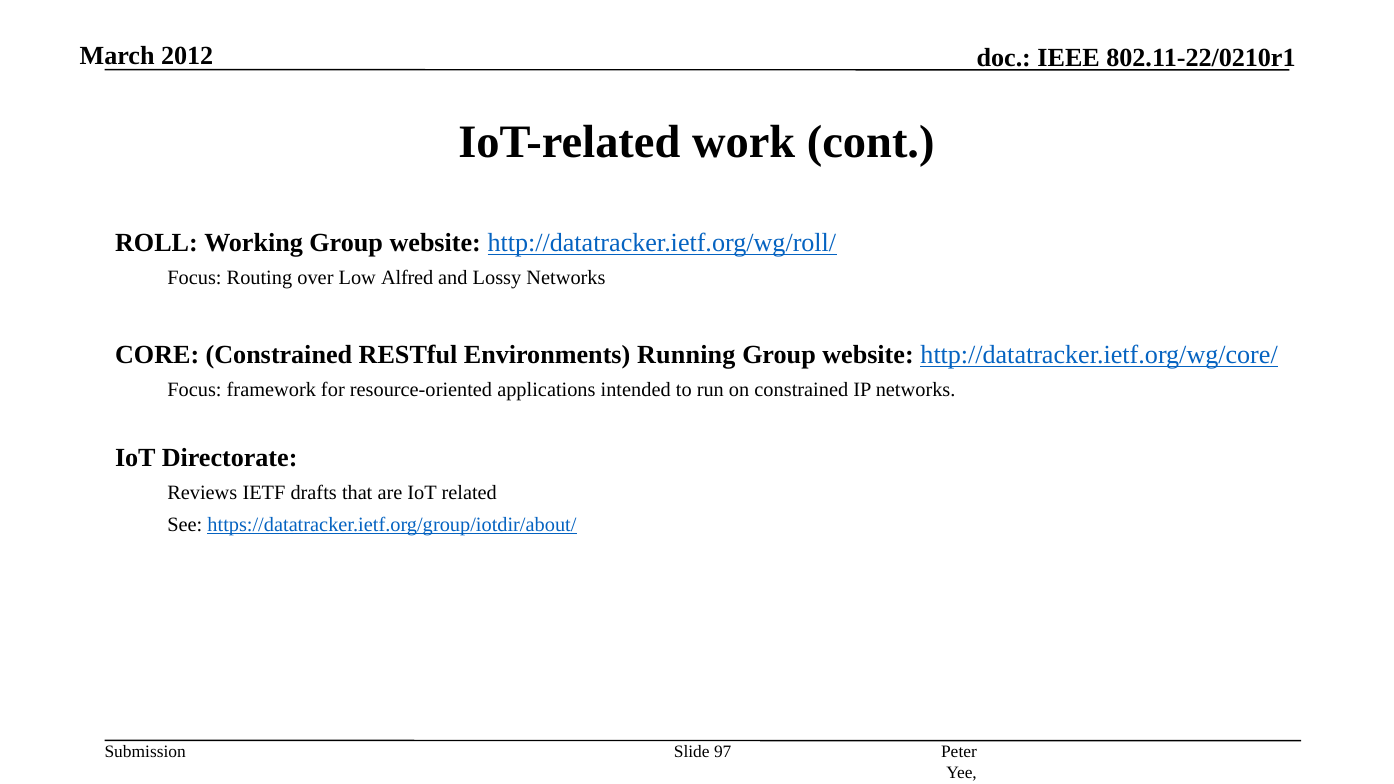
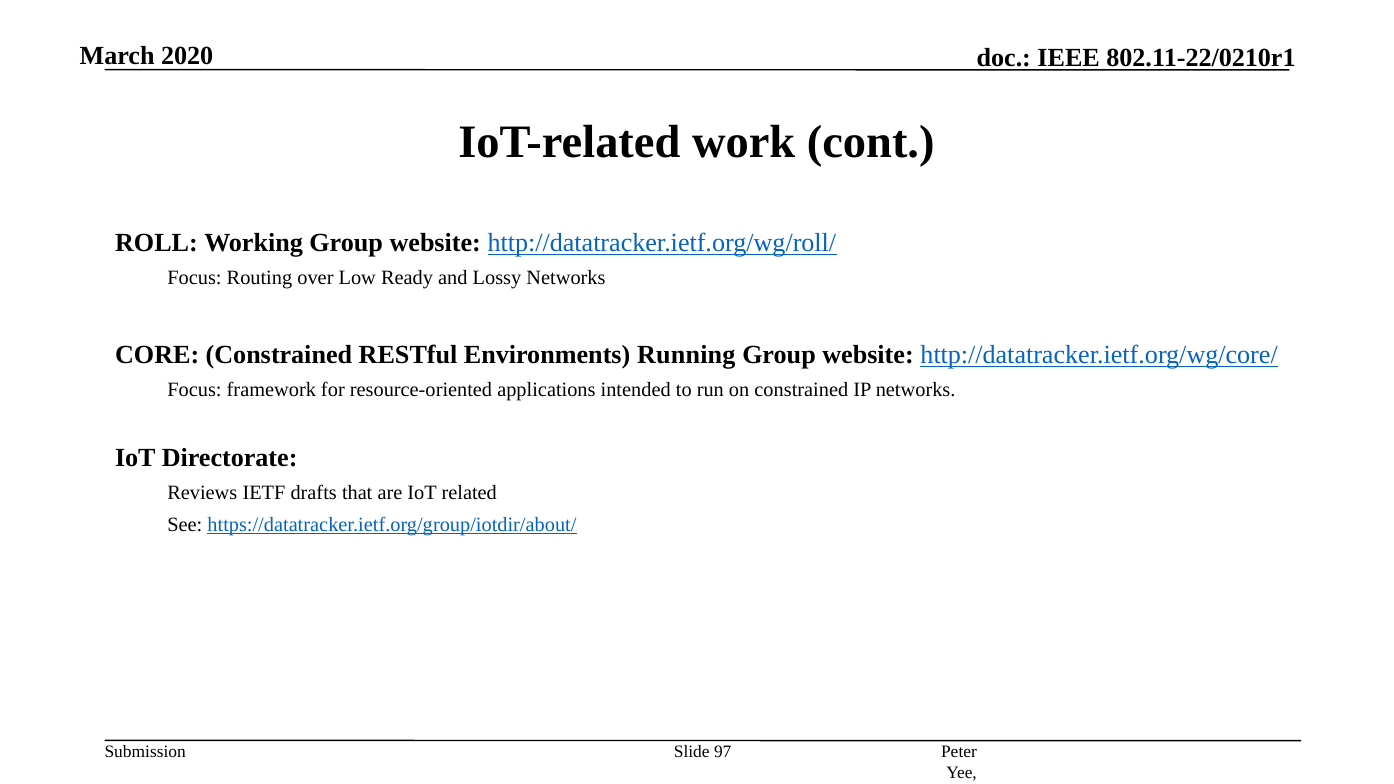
2012: 2012 -> 2020
Alfred: Alfred -> Ready
